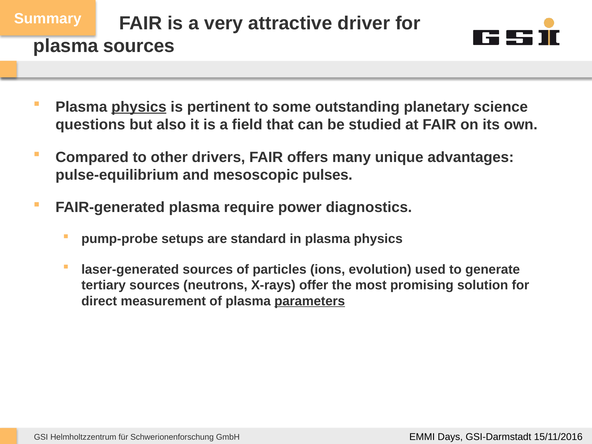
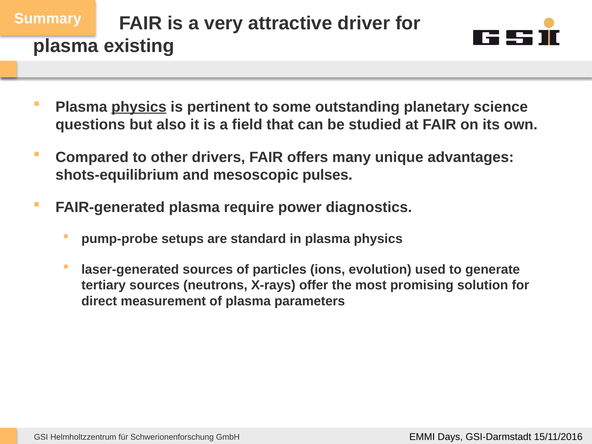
sources at (139, 46): sources -> existing
pulse-equilibrium: pulse-equilibrium -> shots-equilibrium
parameters underline: present -> none
